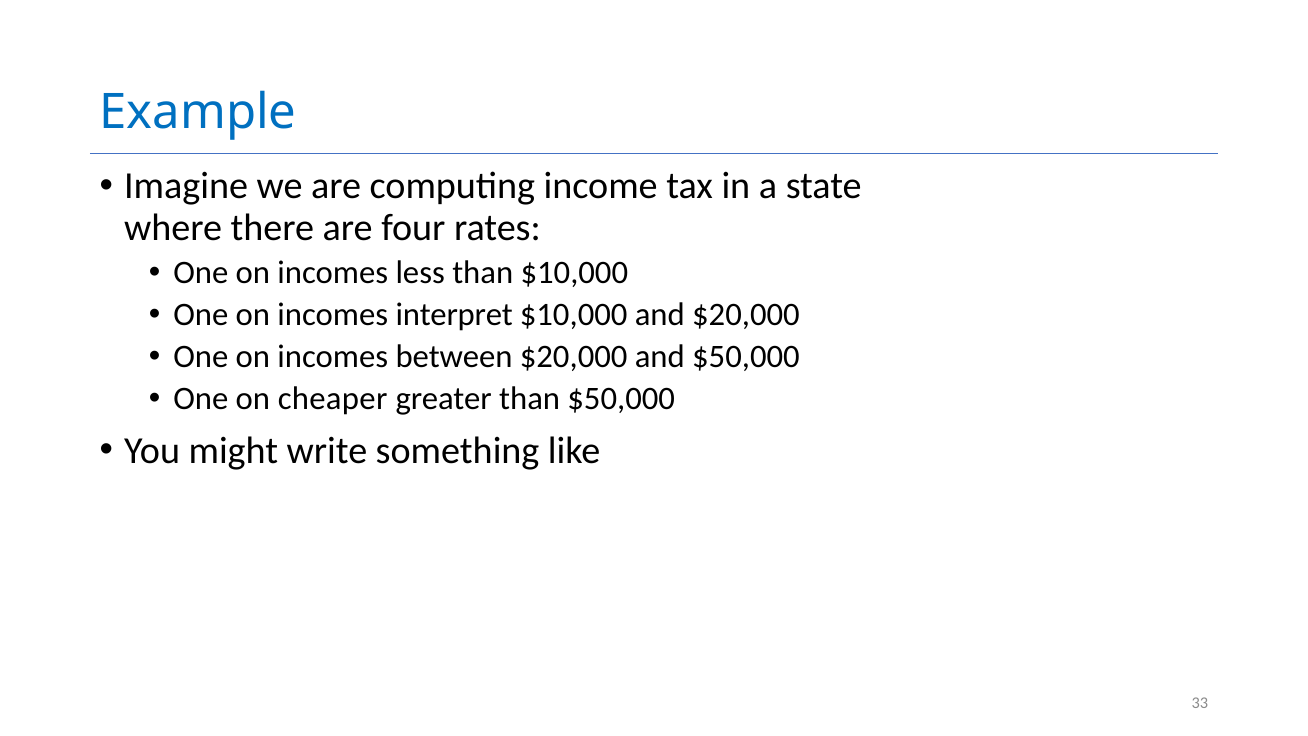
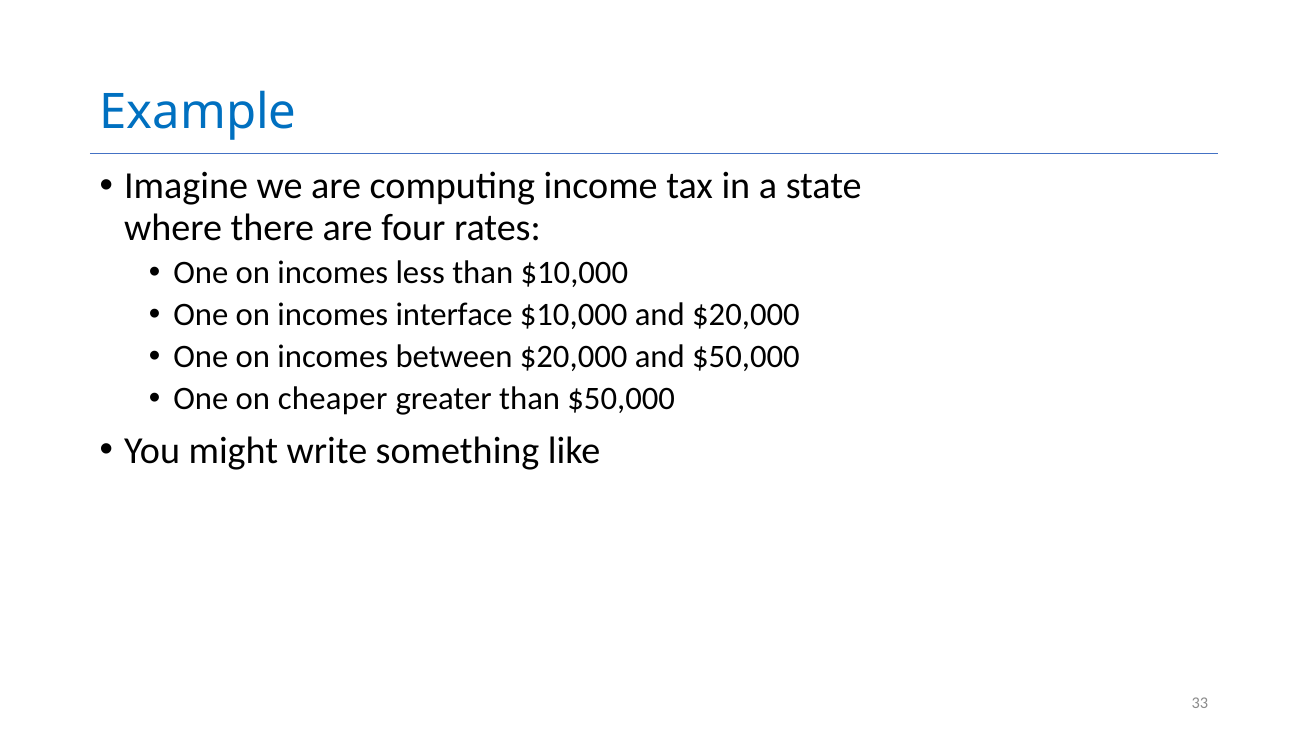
interpret: interpret -> interface
